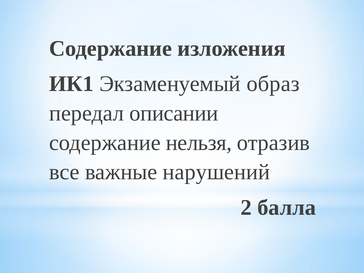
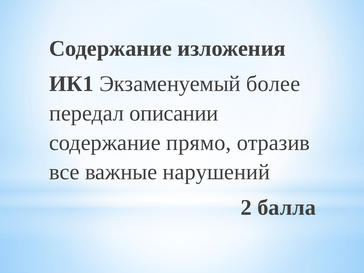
образ: образ -> более
нельзя: нельзя -> прямо
